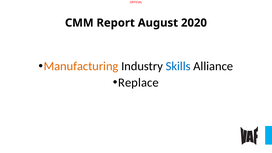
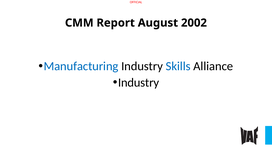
2020: 2020 -> 2002
Manufacturing colour: orange -> blue
Replace at (138, 83): Replace -> Industry
